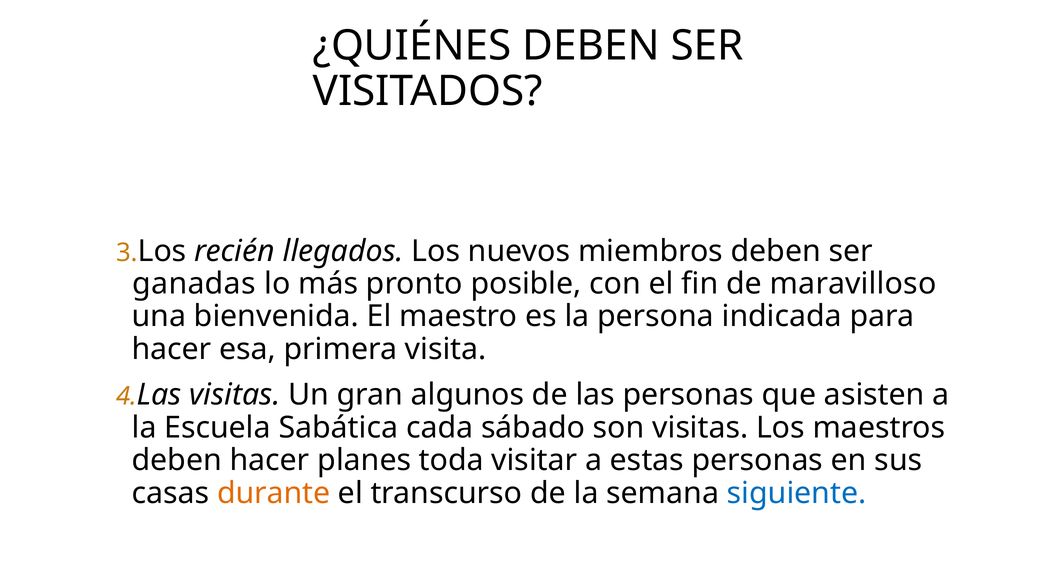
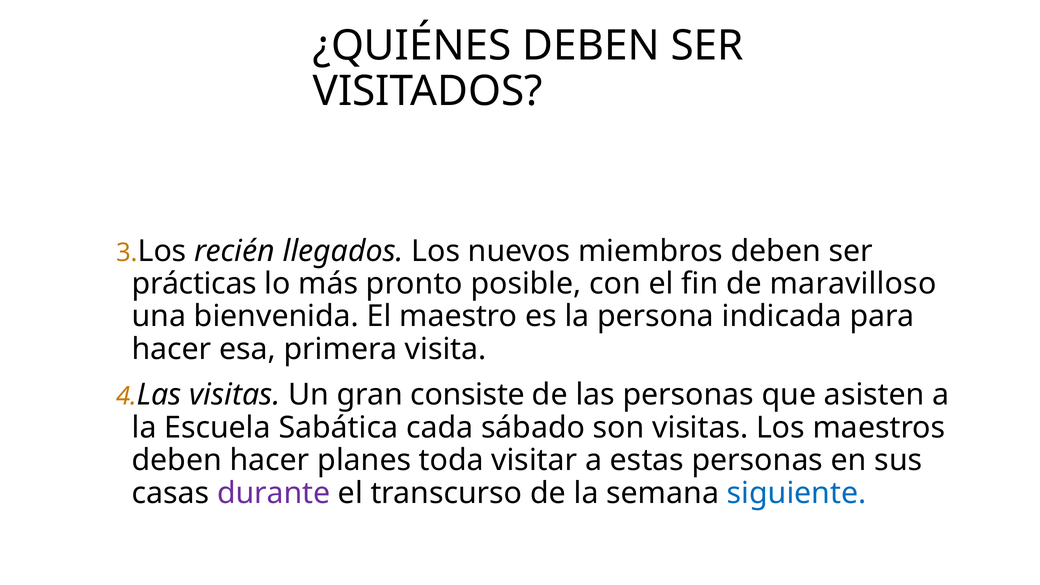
ganadas: ganadas -> prácticas
algunos: algunos -> consiste
durante colour: orange -> purple
